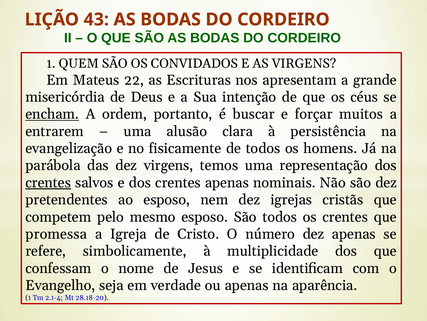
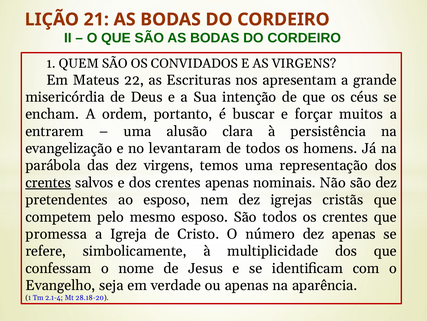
43: 43 -> 21
encham underline: present -> none
fisicamente: fisicamente -> levantaram
